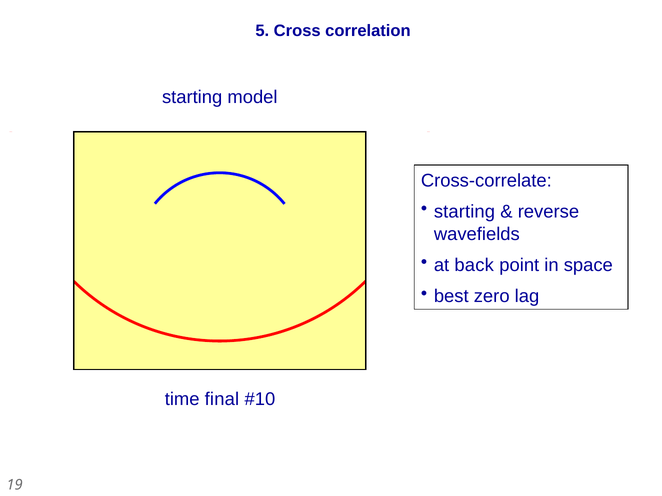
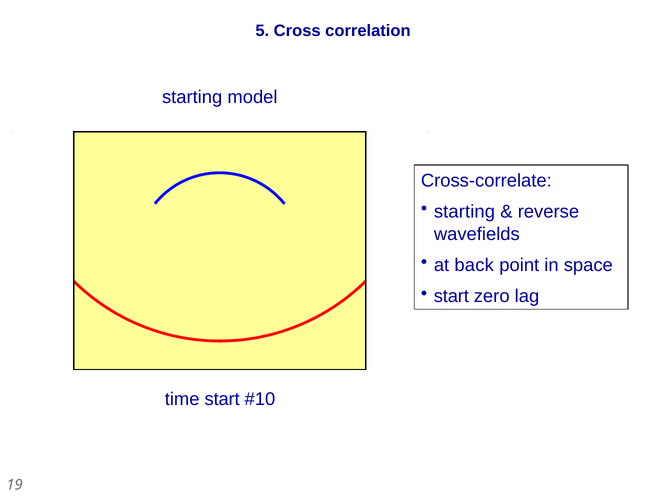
best at (451, 297): best -> start
time final: final -> start
